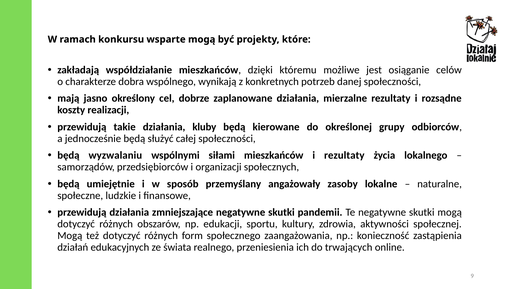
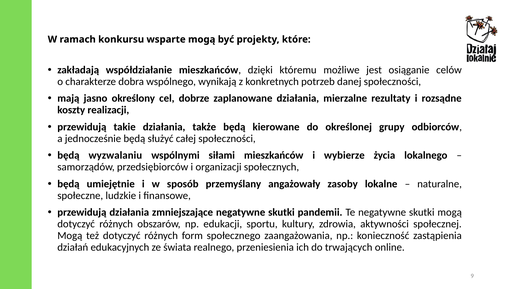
kluby: kluby -> także
i rezultaty: rezultaty -> wybierze
